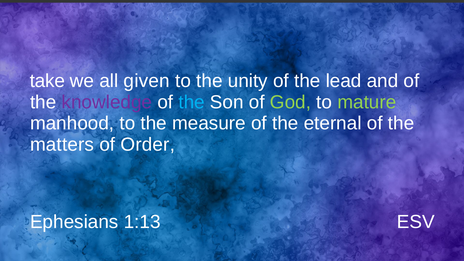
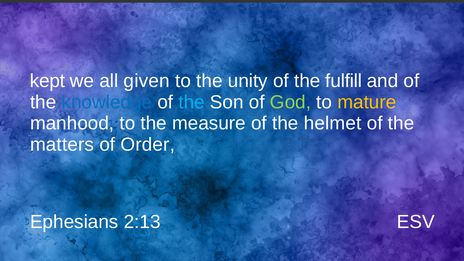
take: take -> kept
lead: lead -> fulfill
knowledge colour: purple -> blue
mature colour: light green -> yellow
eternal: eternal -> helmet
1:13: 1:13 -> 2:13
